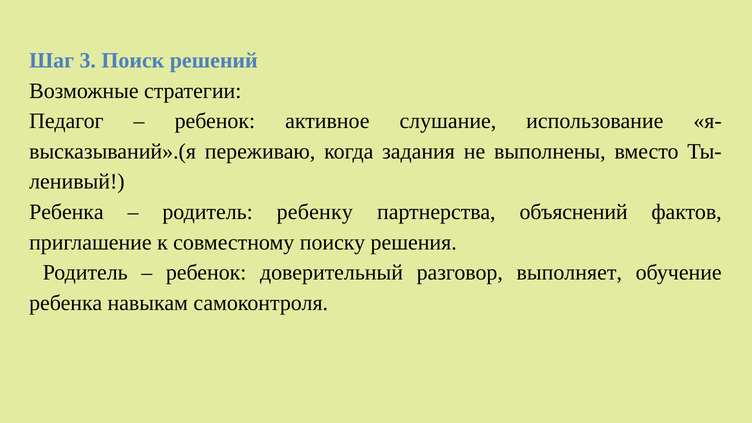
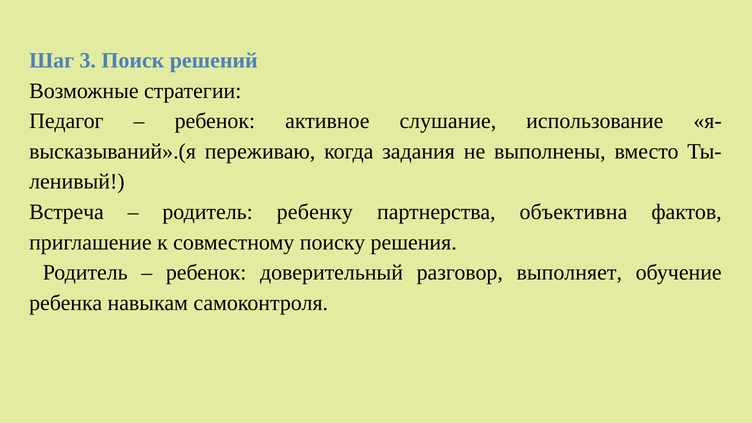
Ребенка at (66, 212): Ребенка -> Встреча
объяснений: объяснений -> объективна
